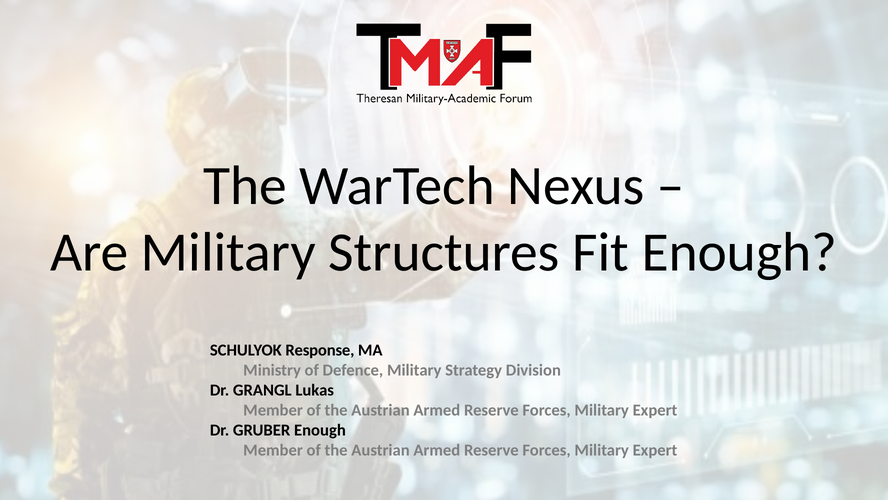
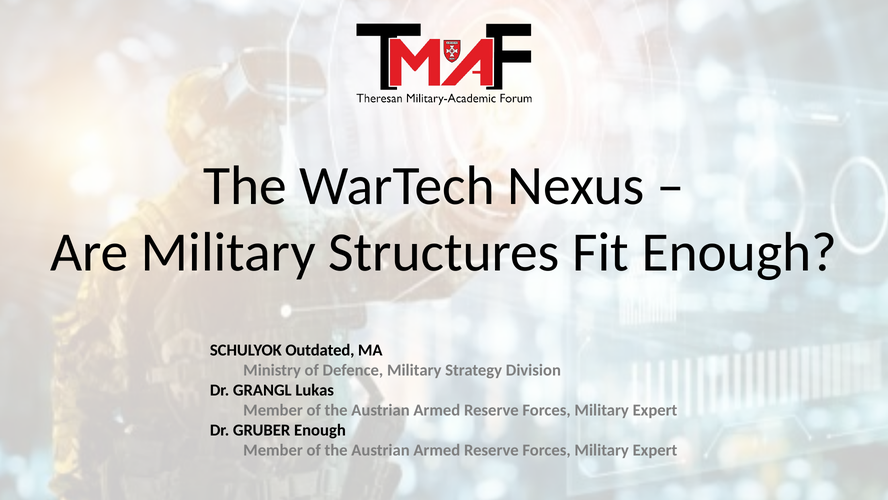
Response: Response -> Outdated
